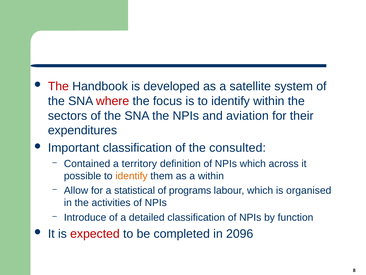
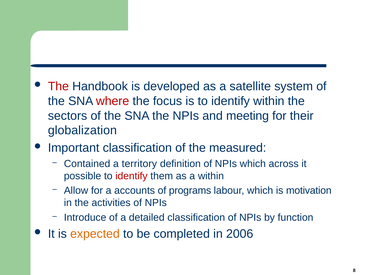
aviation: aviation -> meeting
expenditures: expenditures -> globalization
consulted: consulted -> measured
identify at (131, 176) colour: orange -> red
statistical: statistical -> accounts
organised: organised -> motivation
expected colour: red -> orange
2096: 2096 -> 2006
